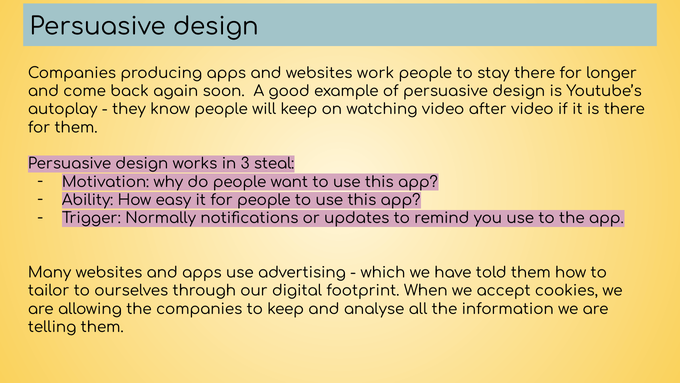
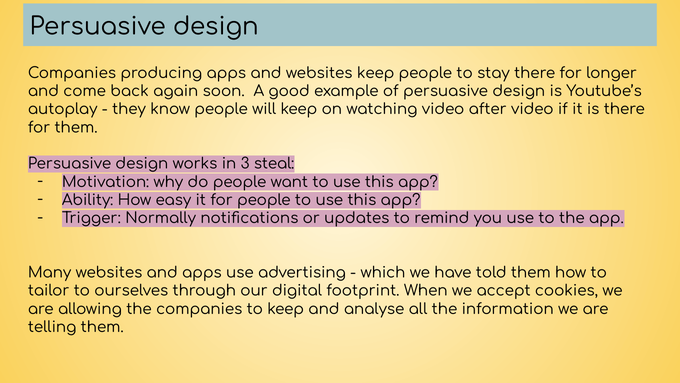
websites work: work -> keep
